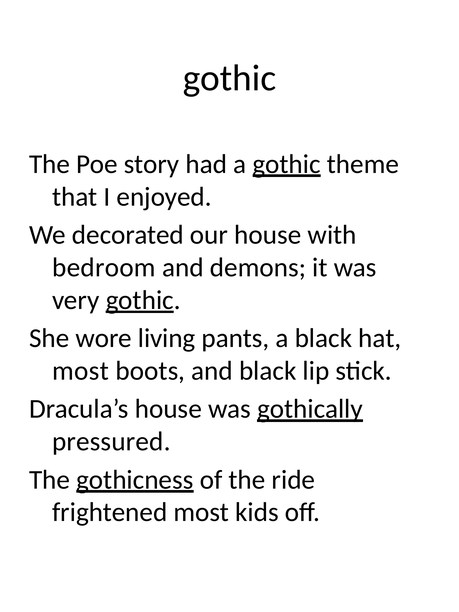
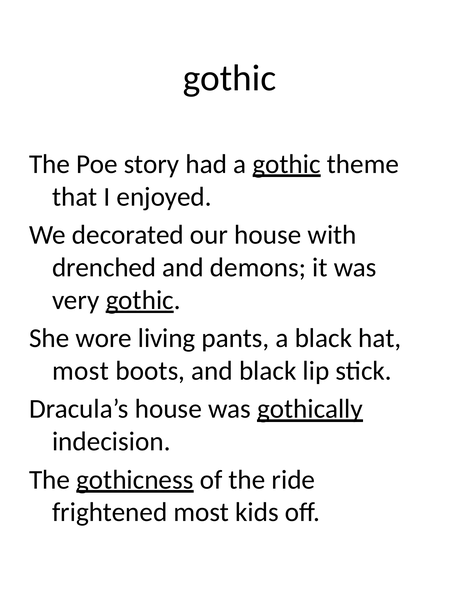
bedroom: bedroom -> drenched
pressured: pressured -> indecision
